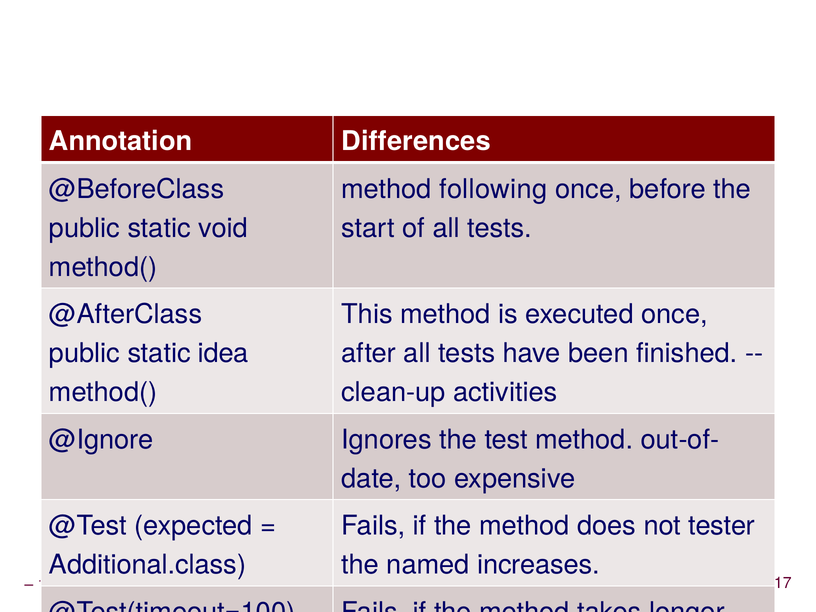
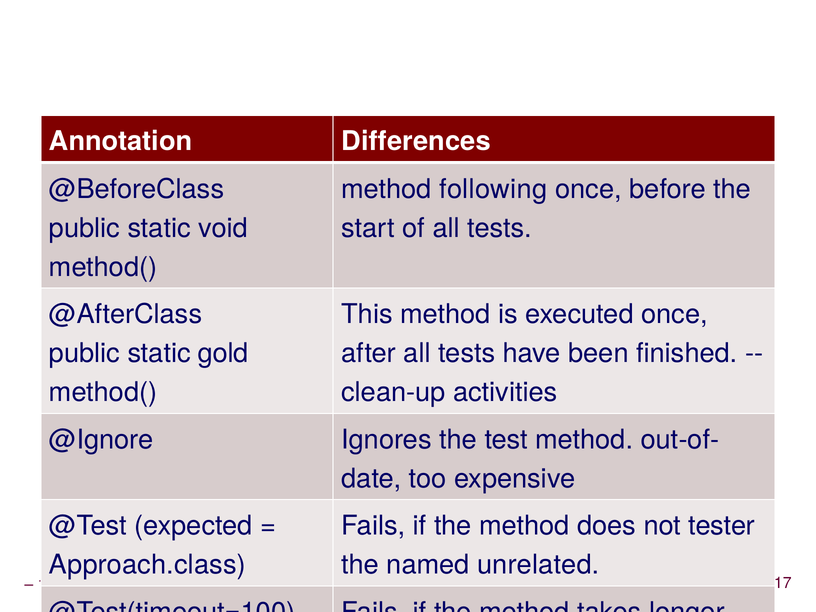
idea: idea -> gold
Additional.class: Additional.class -> Approach.class
increases: increases -> unrelated
